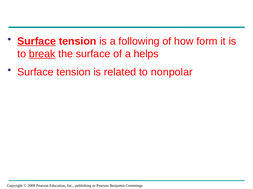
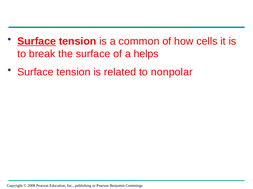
following: following -> common
form: form -> cells
break underline: present -> none
